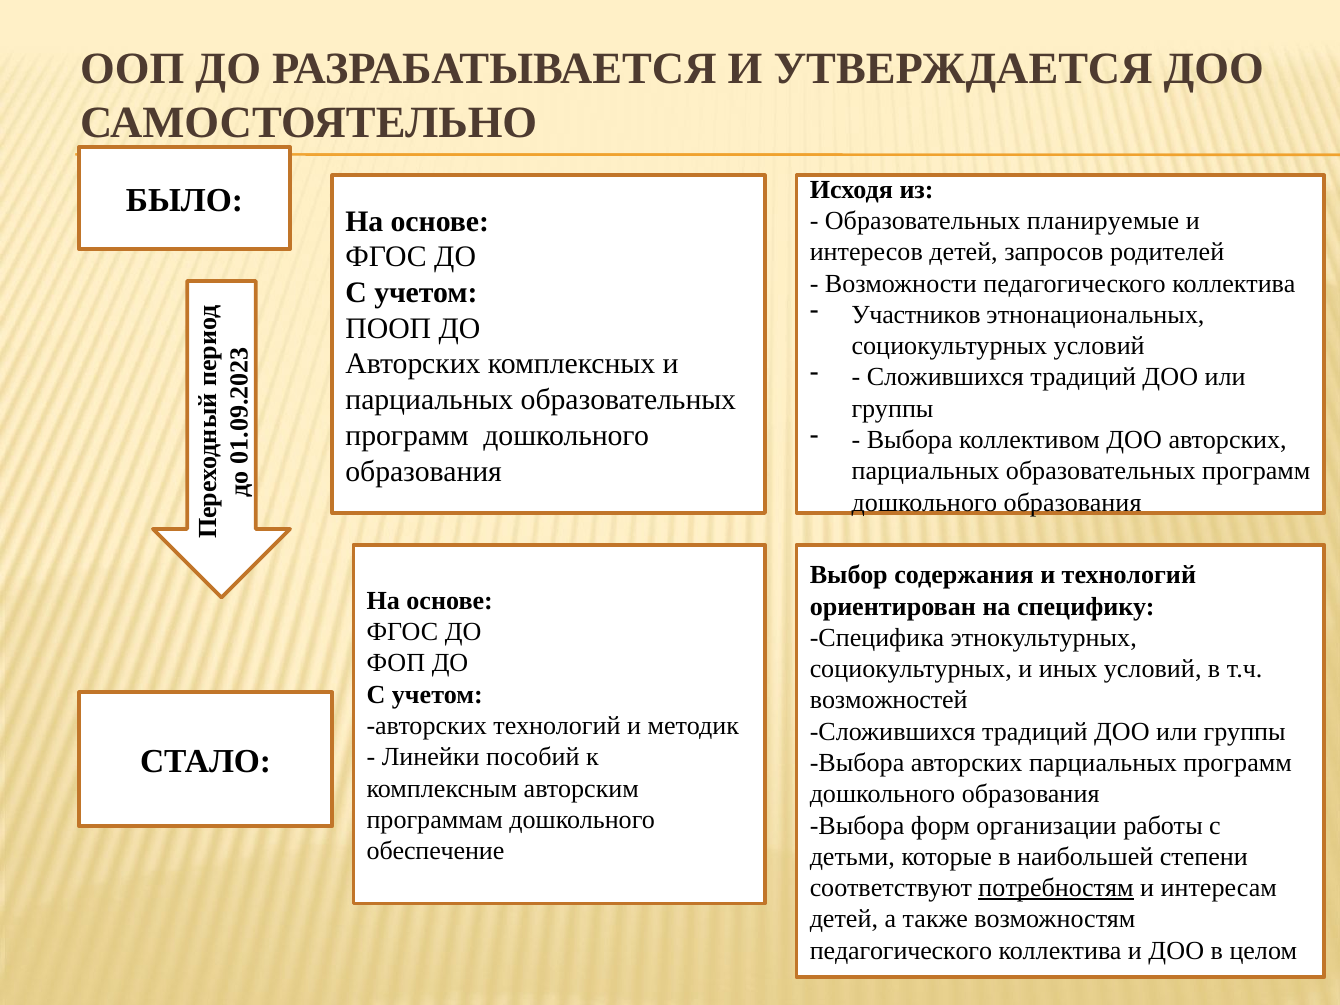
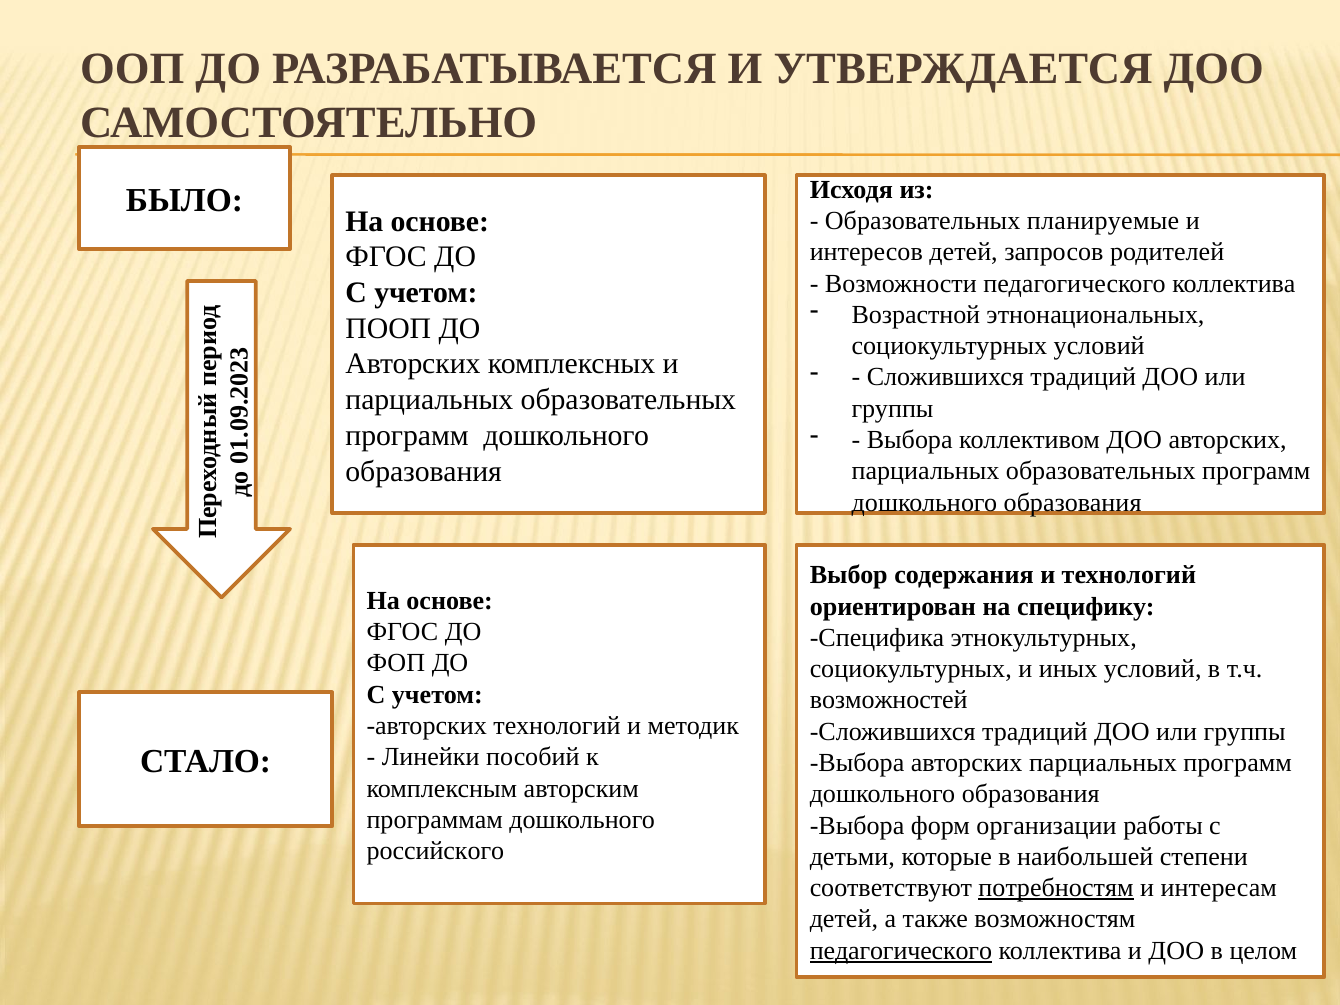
Участников: Участников -> Возрастной
обеспечение: обеспечение -> российского
педагогического at (901, 951) underline: none -> present
